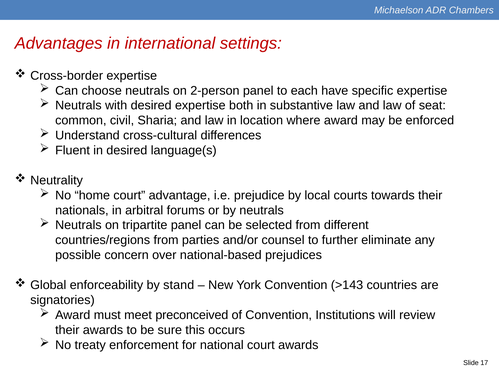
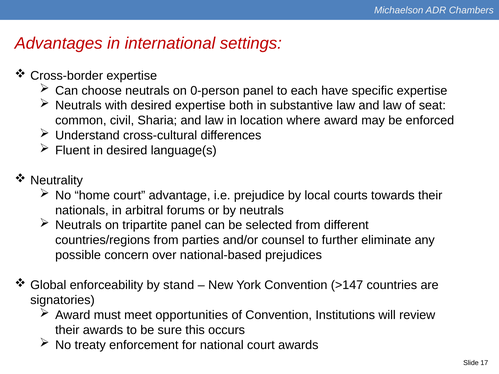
2-person: 2-person -> 0-person
>143: >143 -> >147
preconceived: preconceived -> opportunities
